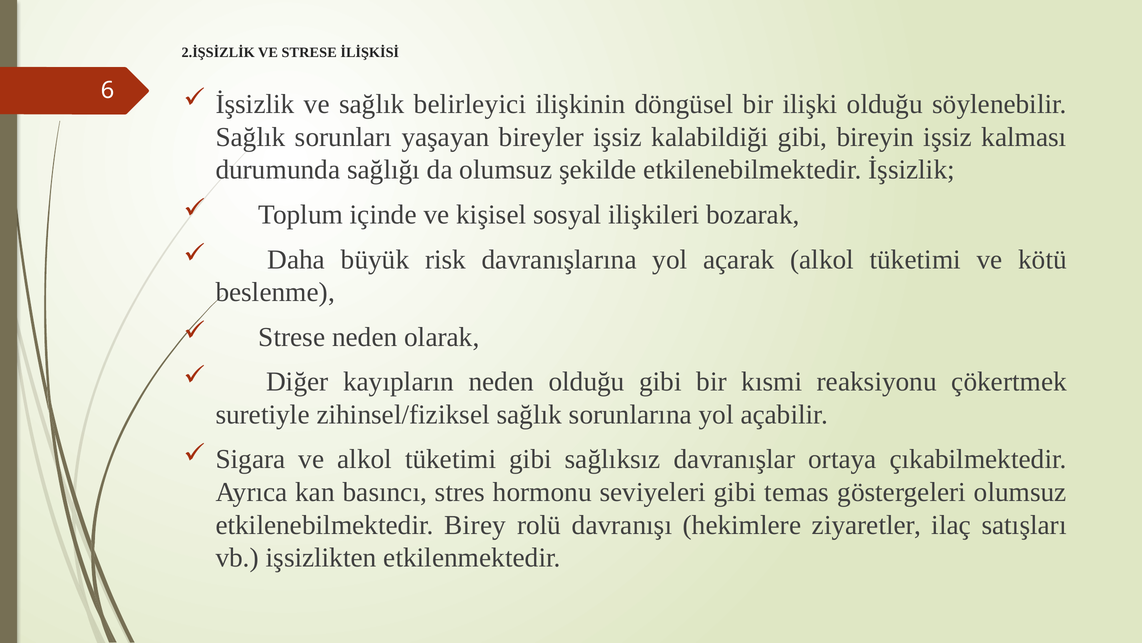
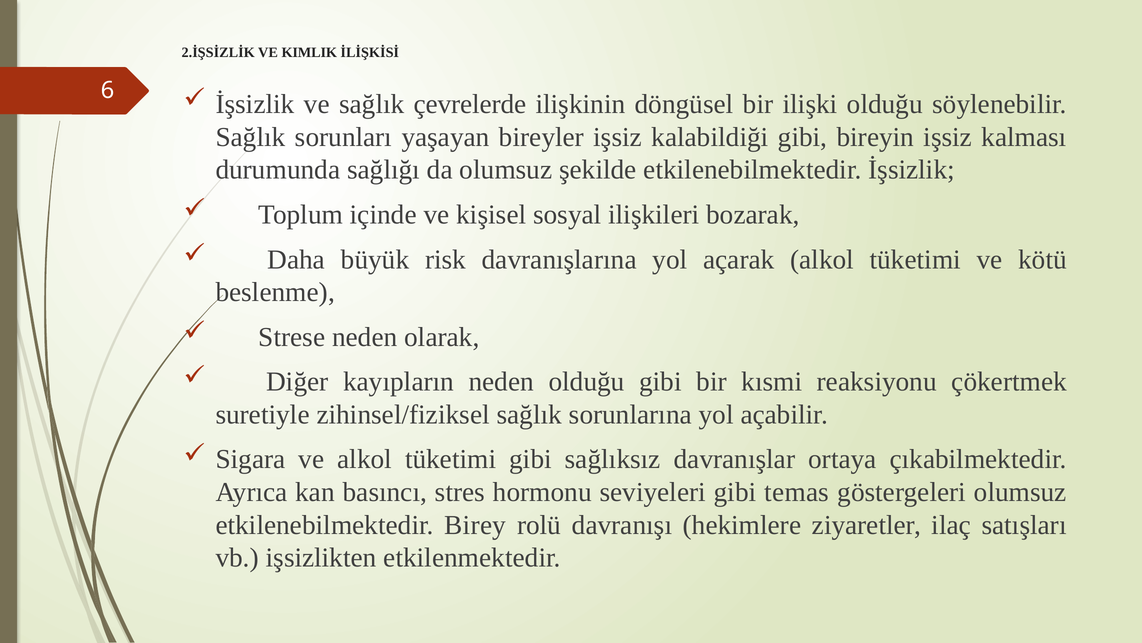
VE STRESE: STRESE -> KIMLIK
belirleyici: belirleyici -> çevrelerde
